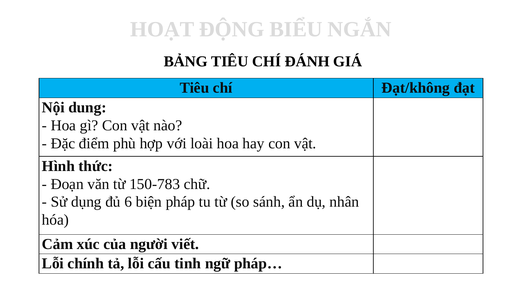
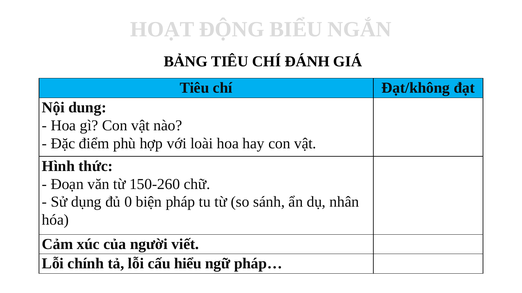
150-783: 150-783 -> 150-260
6: 6 -> 0
tinh: tinh -> hiểu
